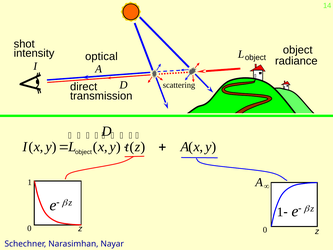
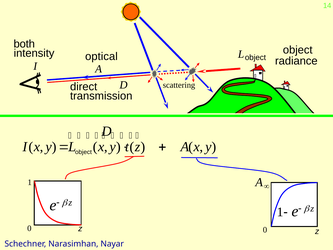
shot: shot -> both
